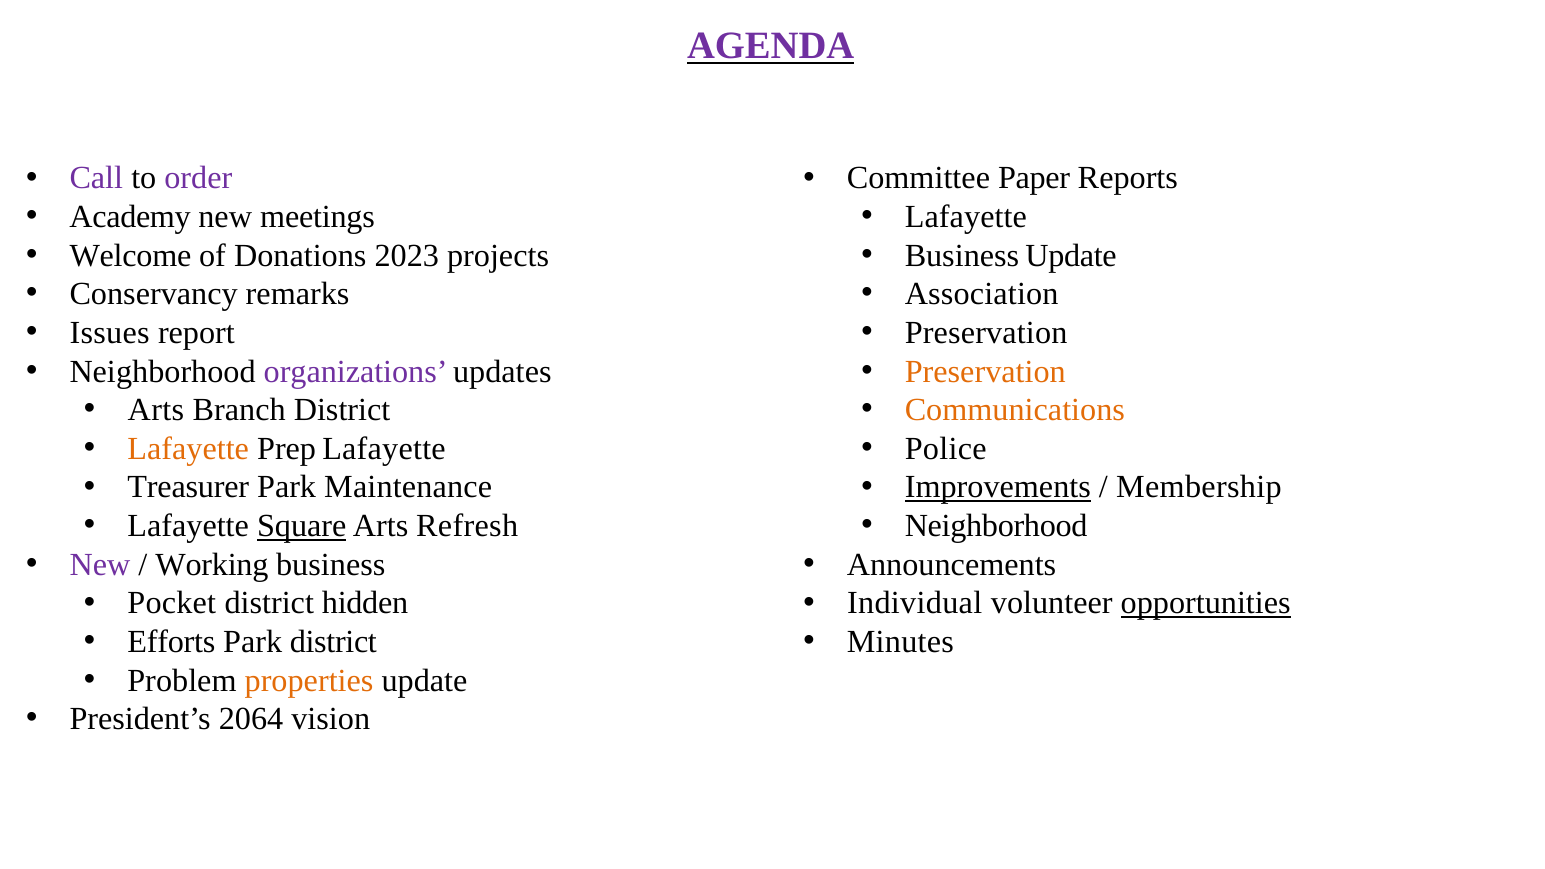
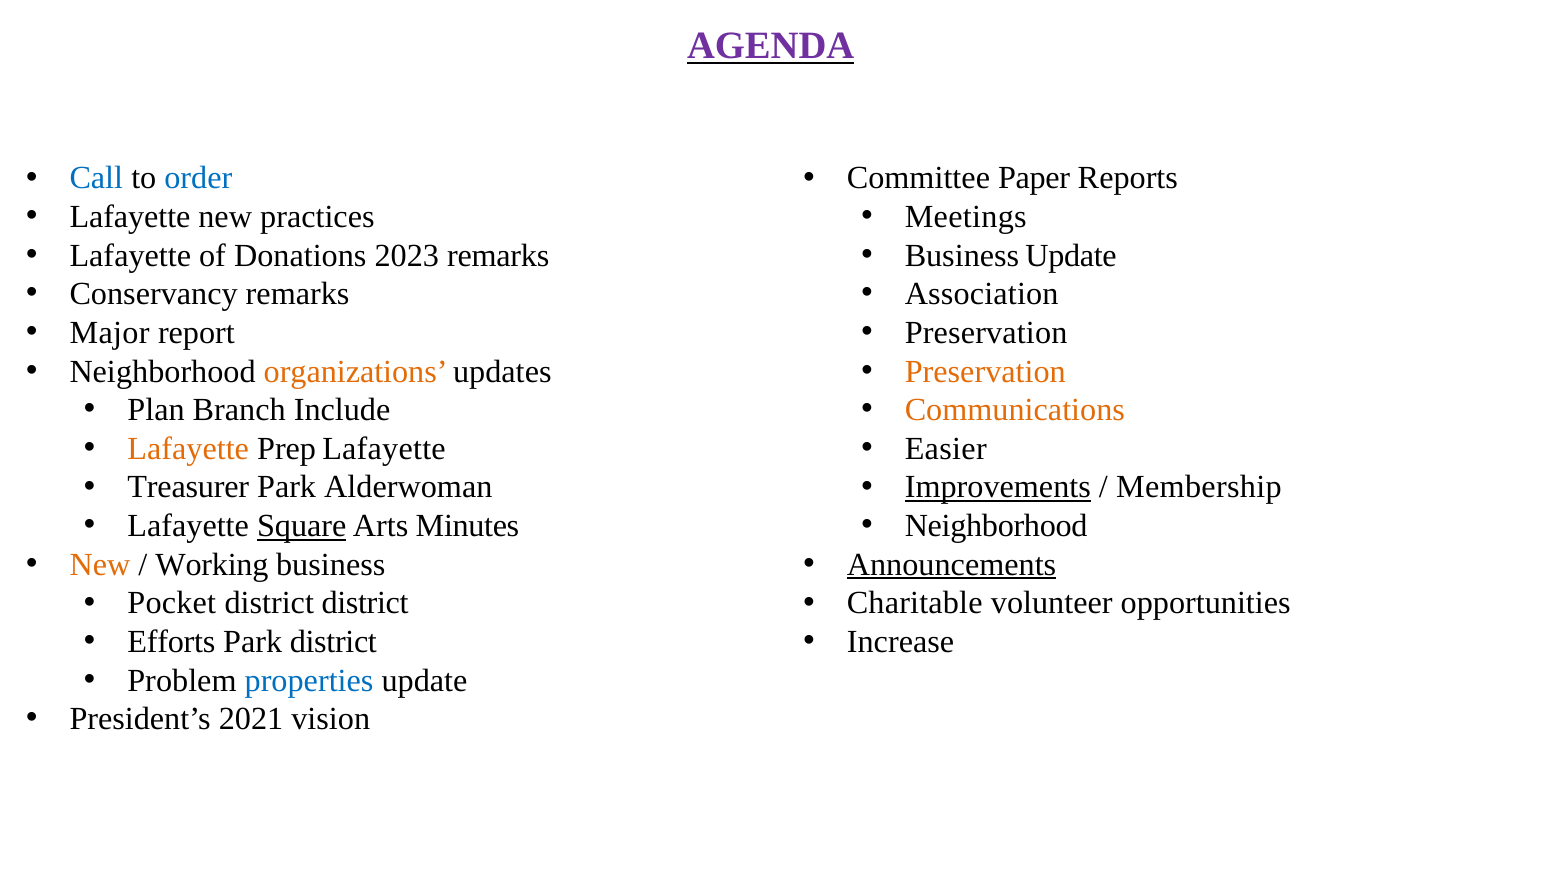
Call colour: purple -> blue
order colour: purple -> blue
Academy at (130, 217): Academy -> Lafayette
meetings: meetings -> practices
Lafayette at (966, 217): Lafayette -> Meetings
Welcome at (130, 256): Welcome -> Lafayette
2023 projects: projects -> remarks
Issues: Issues -> Major
organizations colour: purple -> orange
Arts at (156, 410): Arts -> Plan
Branch District: District -> Include
Police: Police -> Easier
Maintenance: Maintenance -> Alderwoman
Refresh: Refresh -> Minutes
New at (100, 565) colour: purple -> orange
Announcements underline: none -> present
district hidden: hidden -> district
Individual: Individual -> Charitable
opportunities underline: present -> none
Minutes: Minutes -> Increase
properties colour: orange -> blue
2064: 2064 -> 2021
